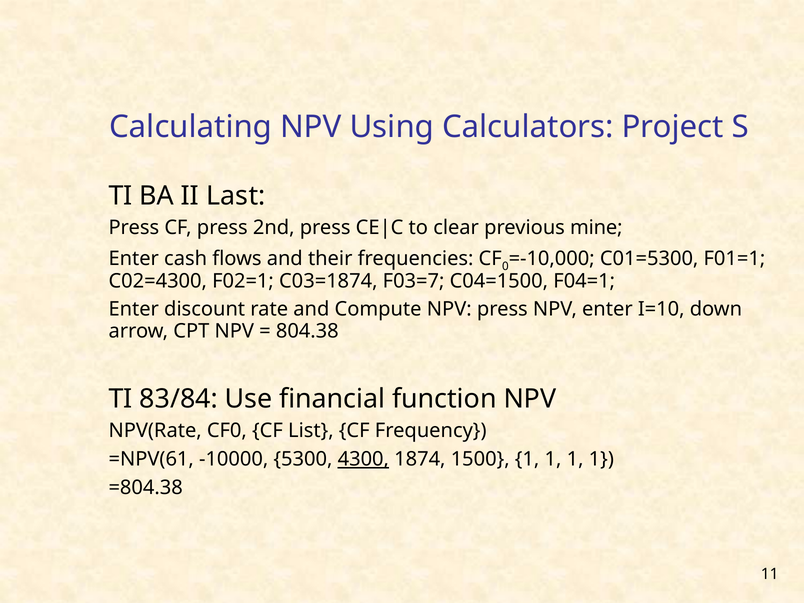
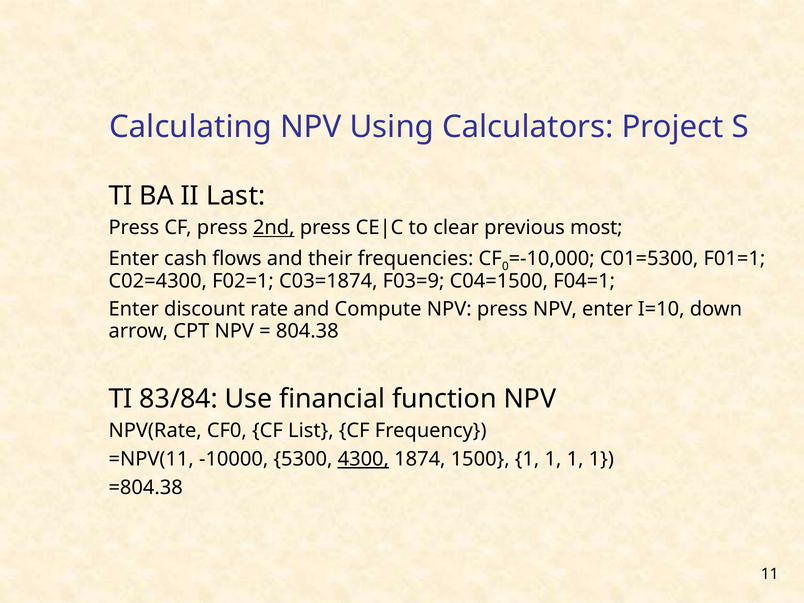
2nd underline: none -> present
mine: mine -> most
F03=7: F03=7 -> F03=9
=NPV(61: =NPV(61 -> =NPV(11
